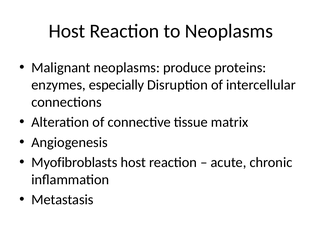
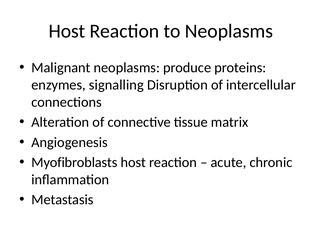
especially: especially -> signalling
